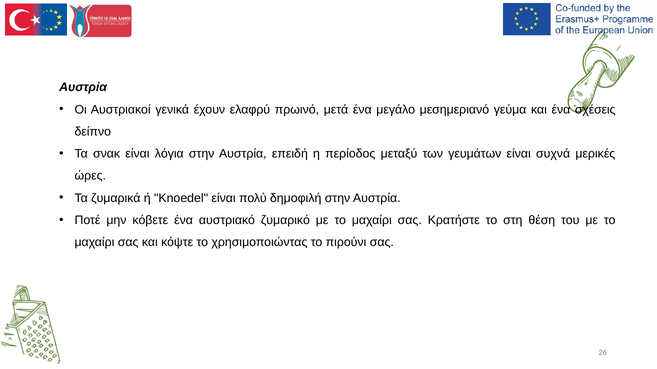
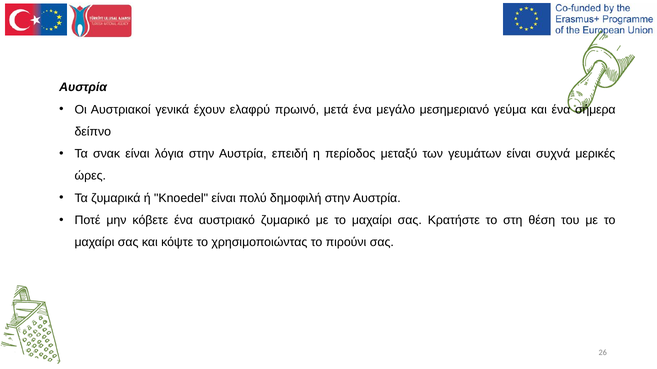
σχέσεις: σχέσεις -> σήμερα
